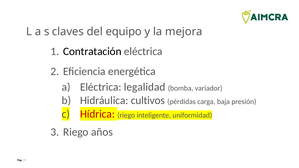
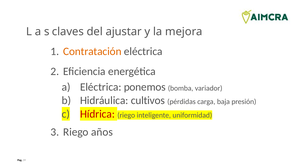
equipo: equipo -> ajustar
Contratación colour: black -> orange
legalidad: legalidad -> ponemos
